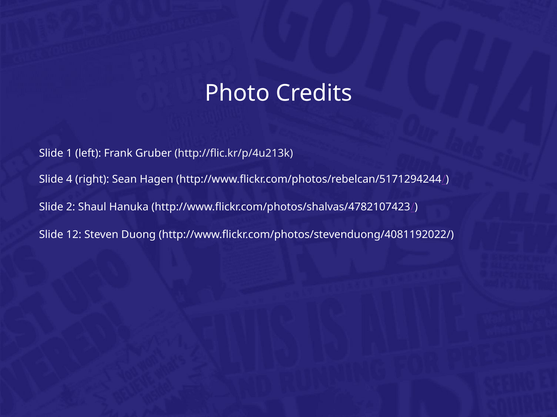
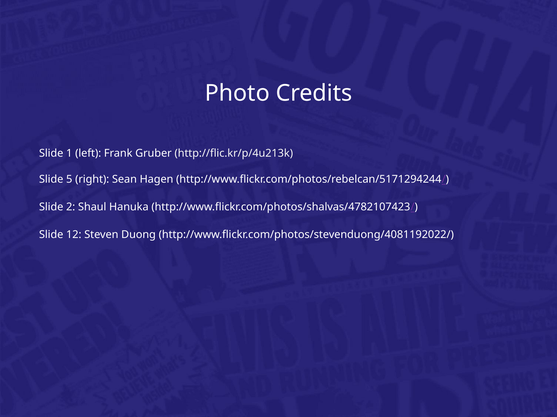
4: 4 -> 5
